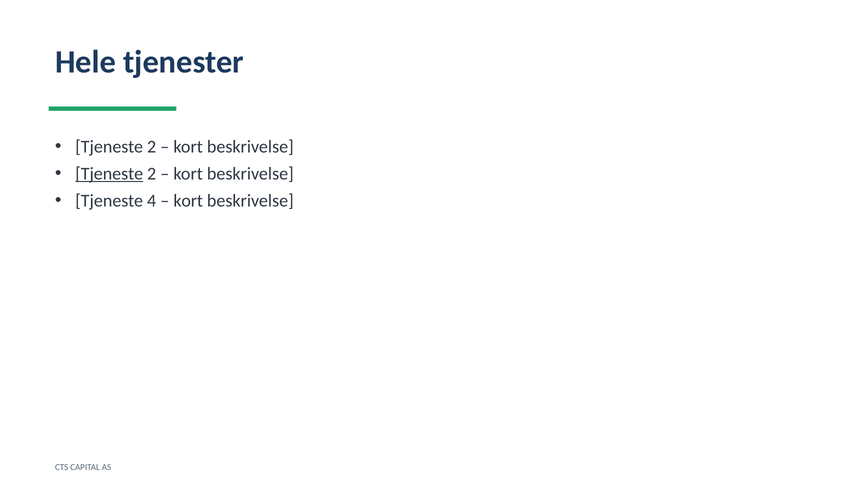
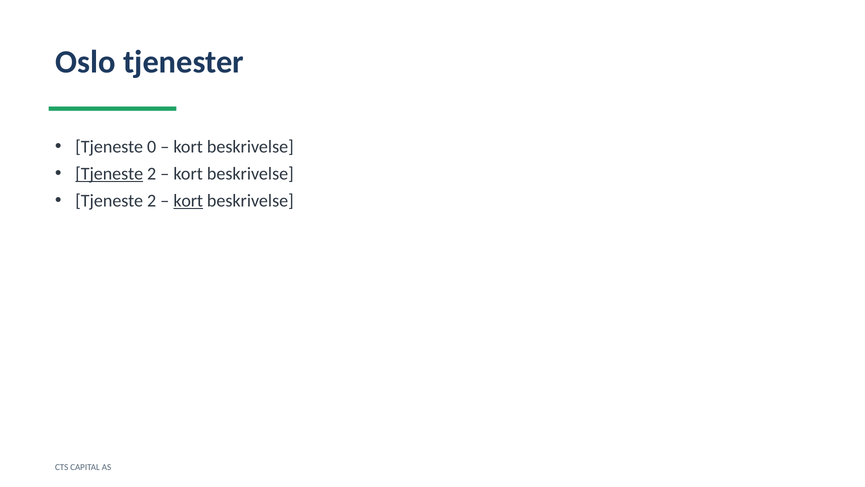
Hele: Hele -> Oslo
2 at (152, 147): 2 -> 0
4 at (152, 201): 4 -> 2
kort at (188, 201) underline: none -> present
